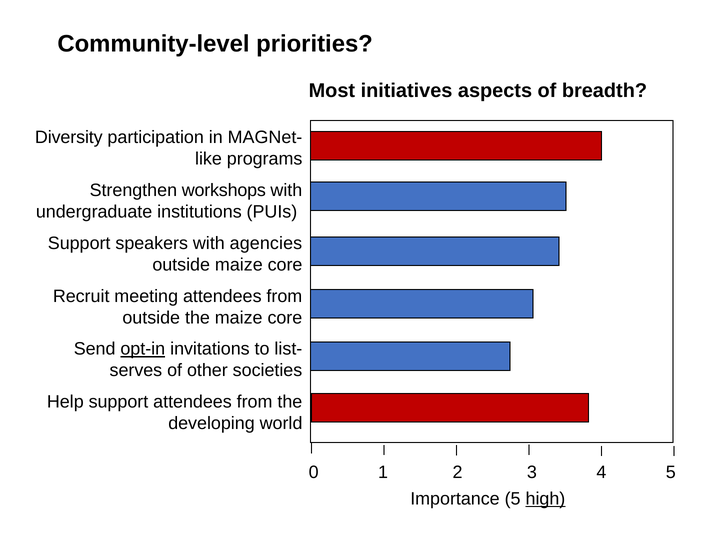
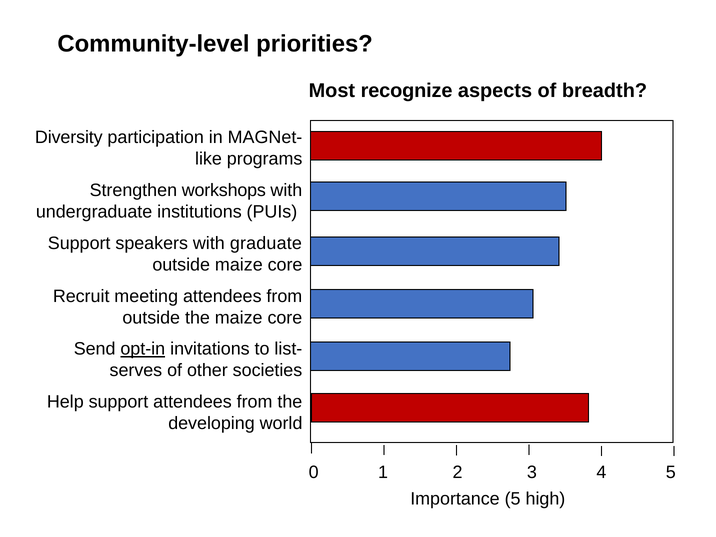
initiatives: initiatives -> recognize
agencies: agencies -> graduate
high underline: present -> none
